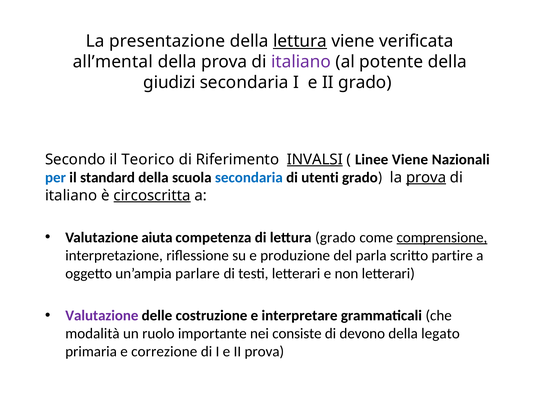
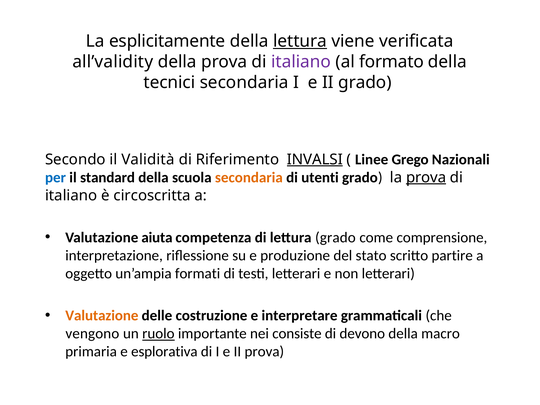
presentazione: presentazione -> esplicitamente
all’mental: all’mental -> all’validity
potente: potente -> formato
giudizi: giudizi -> tecnici
Teorico: Teorico -> Validità
Linee Viene: Viene -> Grego
secondaria at (249, 177) colour: blue -> orange
circoscritta underline: present -> none
comprensione underline: present -> none
parla: parla -> stato
parlare: parlare -> formati
Valutazione at (102, 316) colour: purple -> orange
modalità: modalità -> vengono
ruolo underline: none -> present
legato: legato -> macro
correzione: correzione -> esplorativa
